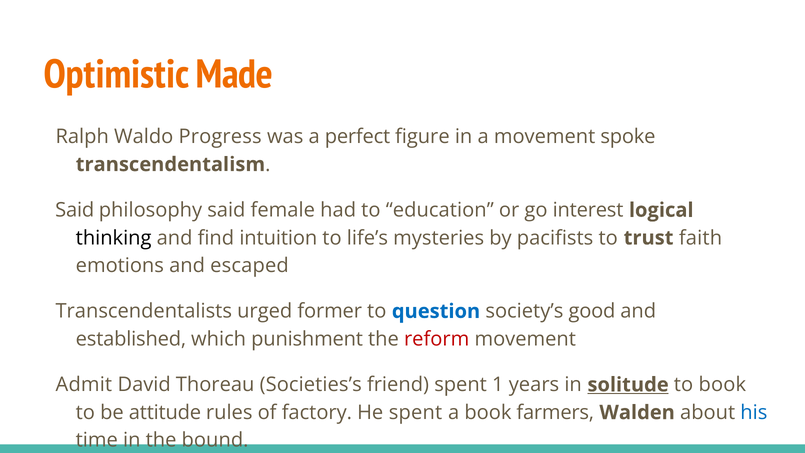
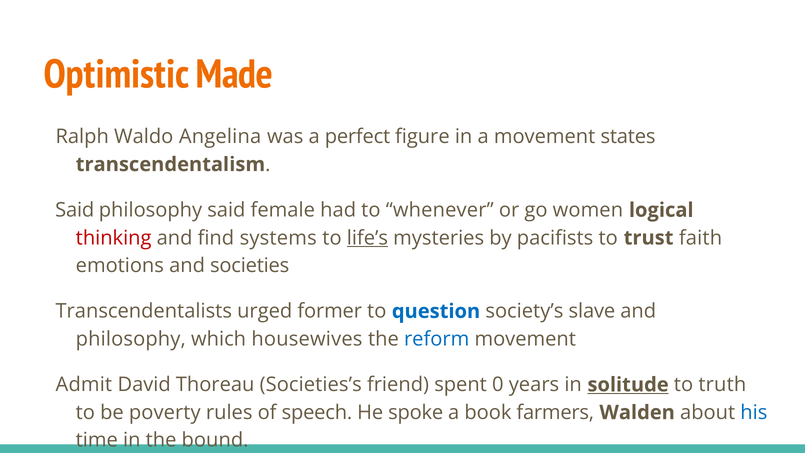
Progress: Progress -> Angelina
spoke: spoke -> states
education: education -> whenever
interest: interest -> women
thinking colour: black -> red
intuition: intuition -> systems
life’s underline: none -> present
escaped: escaped -> societies
good: good -> slave
established at (131, 339): established -> philosophy
punishment: punishment -> housewives
reform colour: red -> blue
1: 1 -> 0
to book: book -> truth
attitude: attitude -> poverty
factory: factory -> speech
He spent: spent -> spoke
